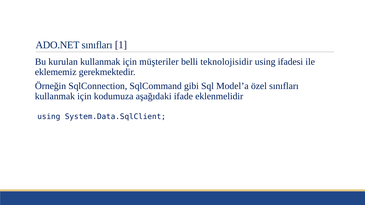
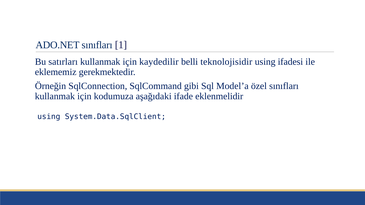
kurulan: kurulan -> satırları
müşteriler: müşteriler -> kaydedilir
